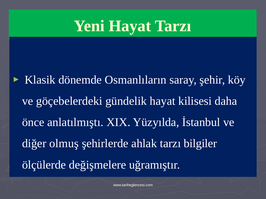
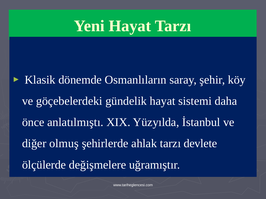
kilisesi: kilisesi -> sistemi
bilgiler: bilgiler -> devlete
